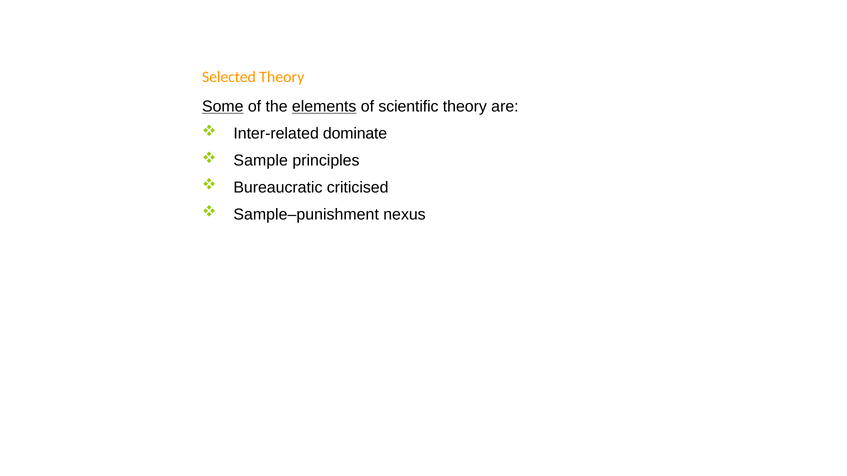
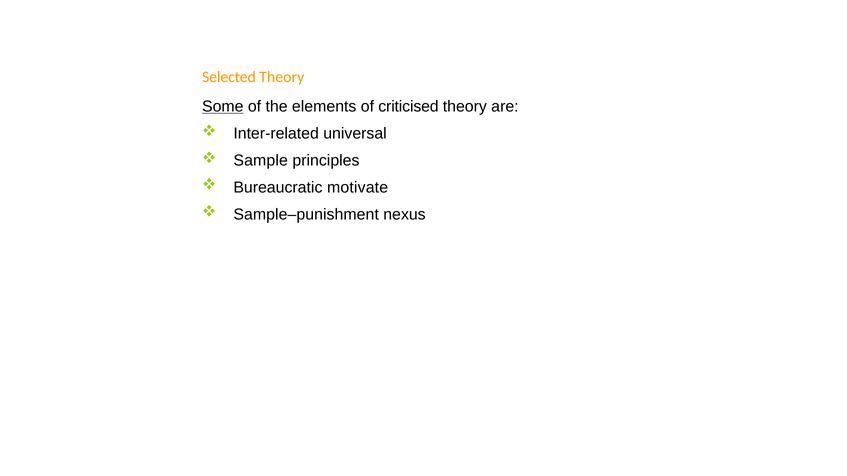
elements underline: present -> none
scientific: scientific -> criticised
dominate: dominate -> universal
criticised: criticised -> motivate
